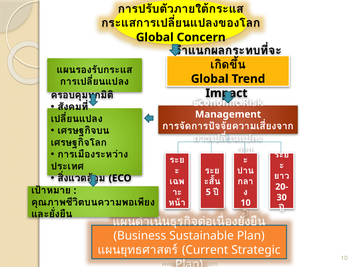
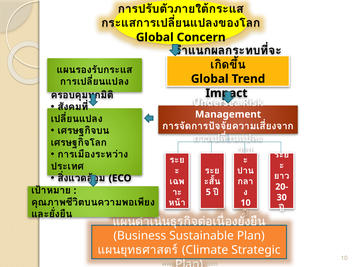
Economic: Economic -> Undersea
Current: Current -> Climate
